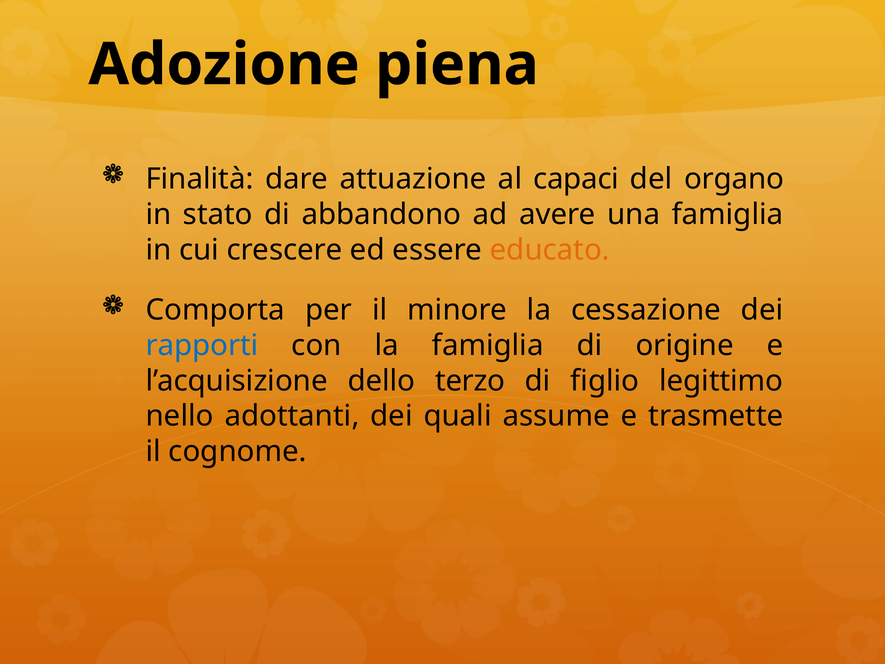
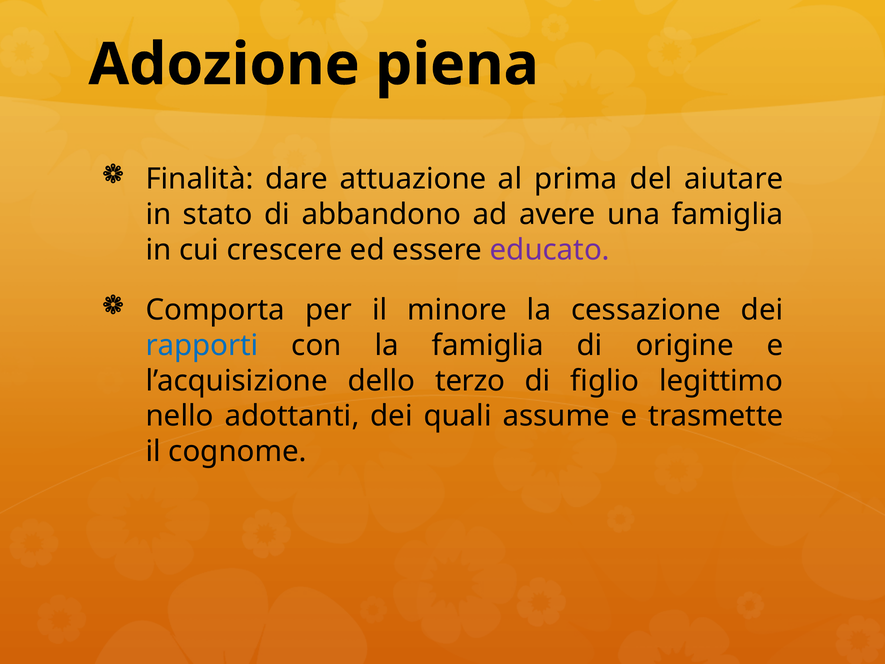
capaci: capaci -> prima
organo: organo -> aiutare
educato colour: orange -> purple
